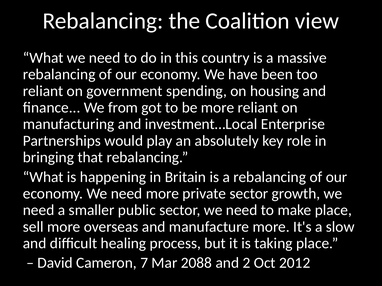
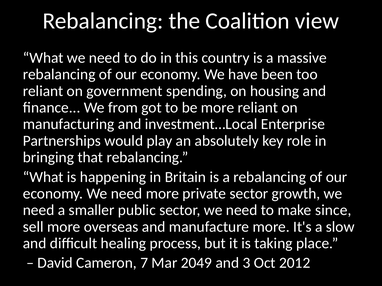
make place: place -> since
2088: 2088 -> 2049
2: 2 -> 3
